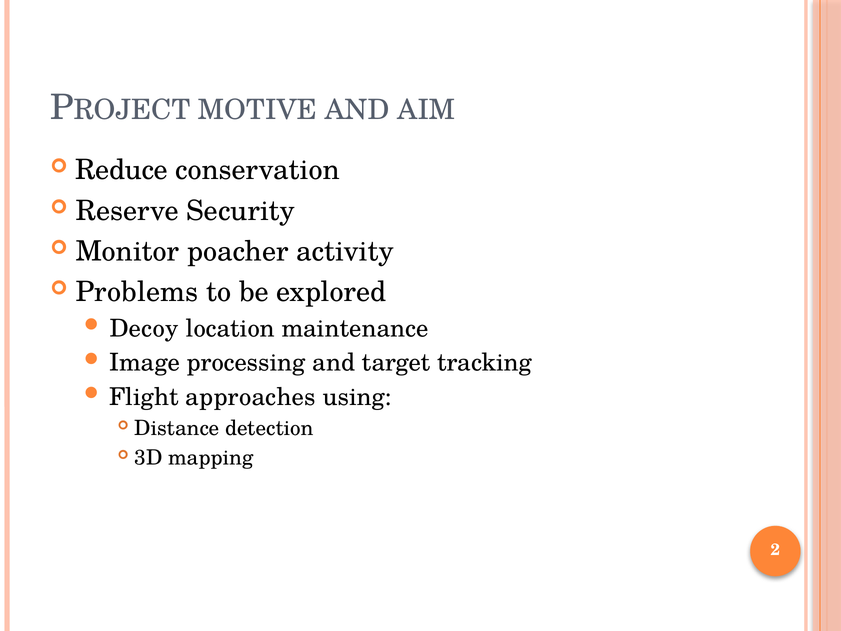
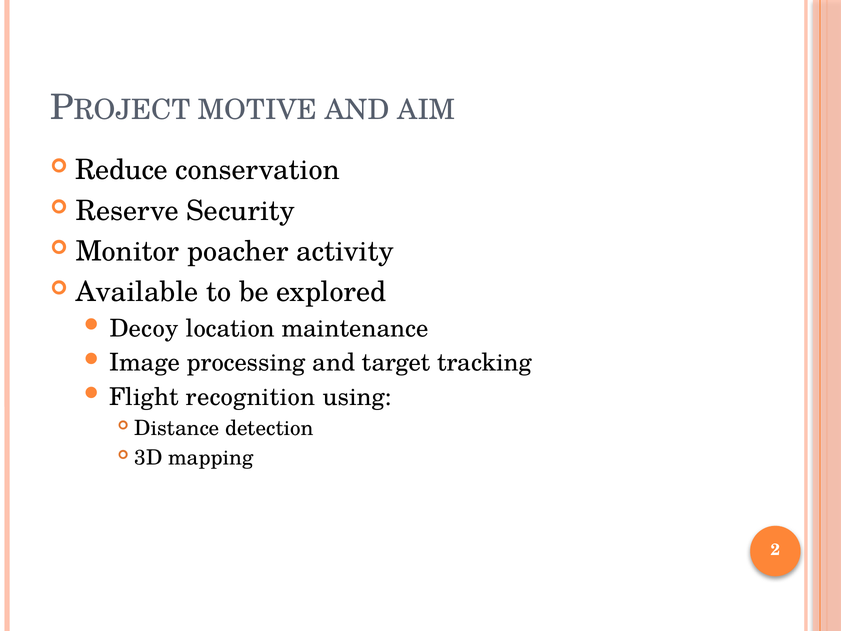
Problems: Problems -> Available
approaches: approaches -> recognition
